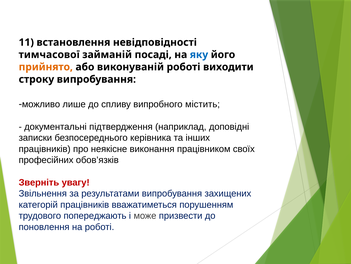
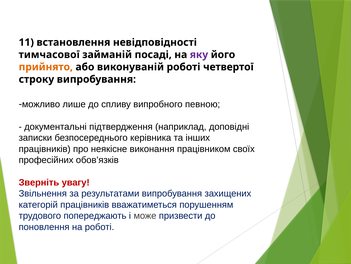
яку colour: blue -> purple
виходити: виходити -> четвертої
містить: містить -> певною
